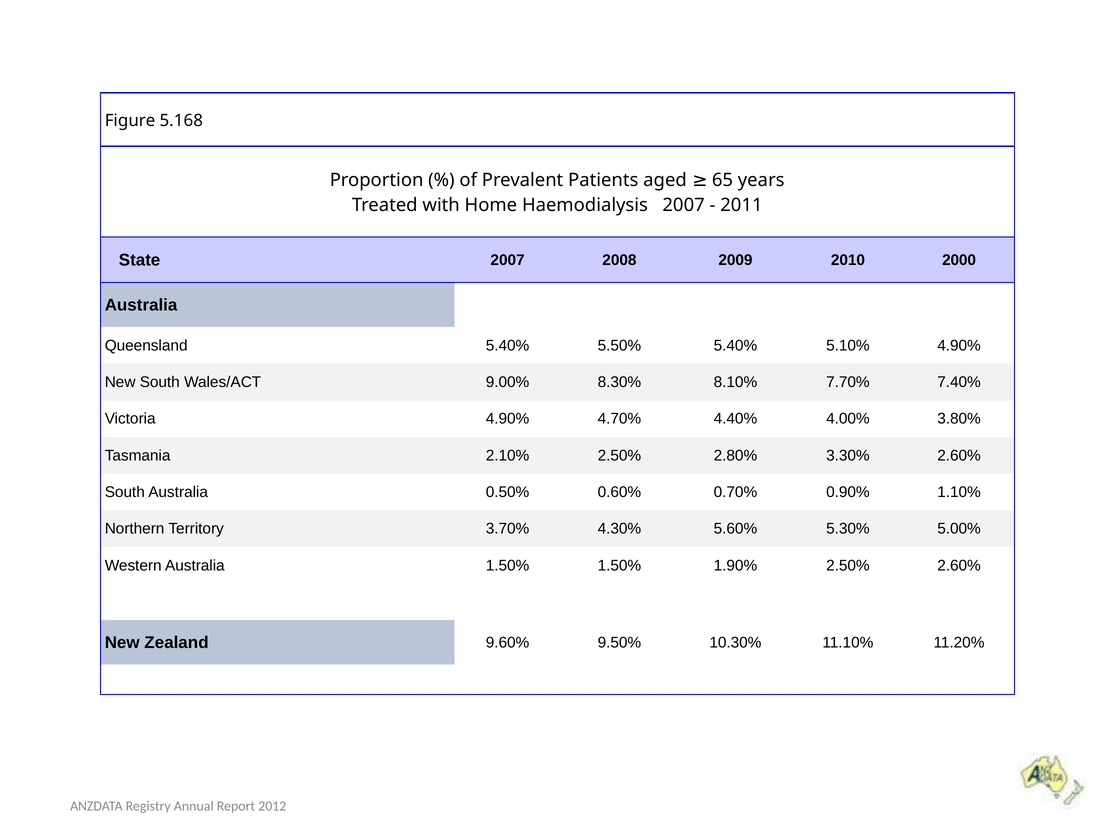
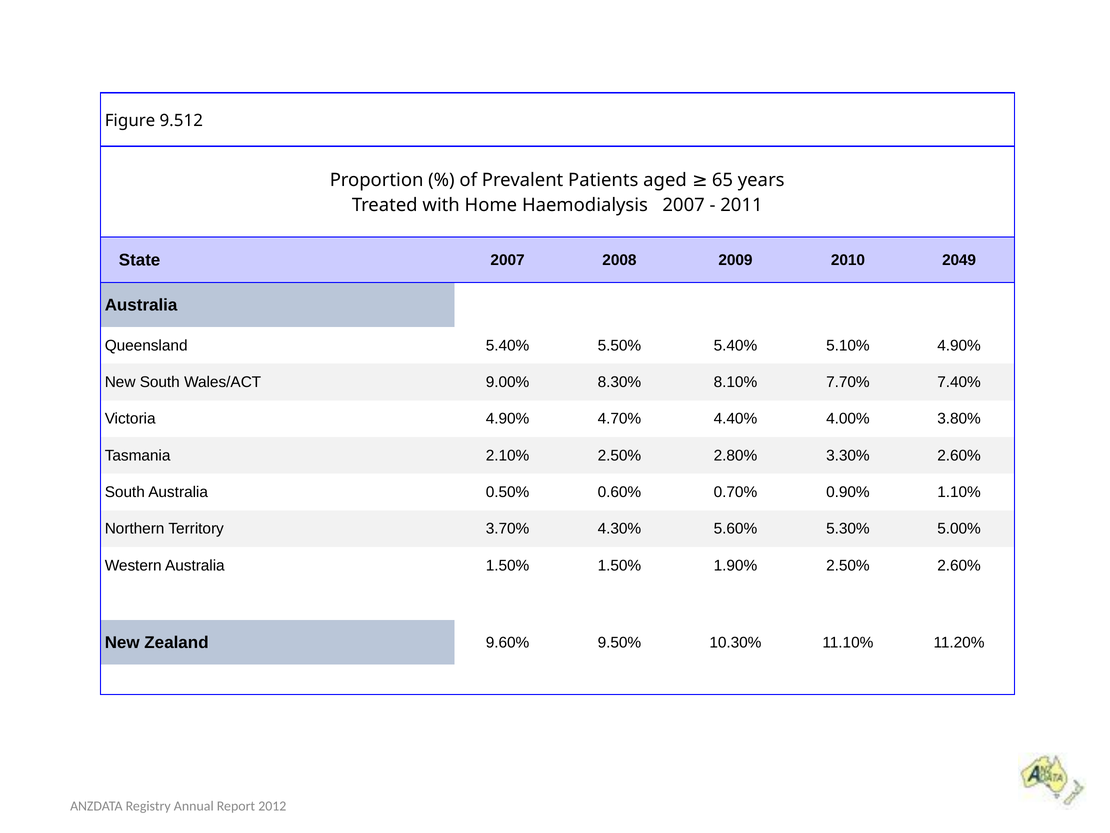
5.168: 5.168 -> 9.512
2000: 2000 -> 2049
